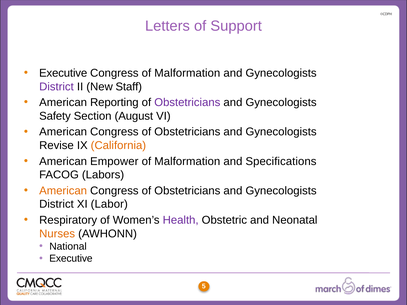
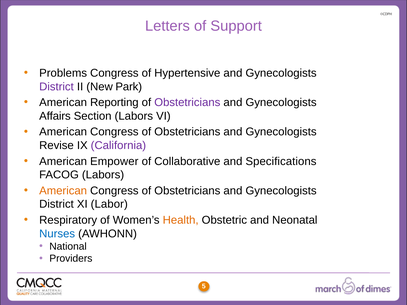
Executive at (63, 73): Executive -> Problems
Congress of Malformation: Malformation -> Hypertensive
Staff: Staff -> Park
Safety: Safety -> Affairs
Section August: August -> Labors
California colour: orange -> purple
Malformation at (187, 161): Malformation -> Collaborative
Health colour: purple -> orange
Nurses colour: orange -> blue
Executive at (71, 259): Executive -> Providers
